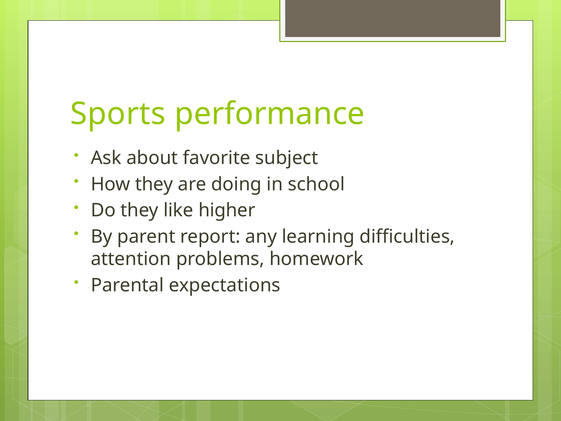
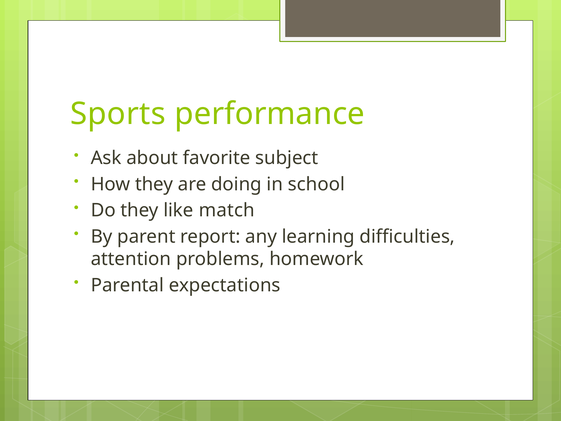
higher: higher -> match
